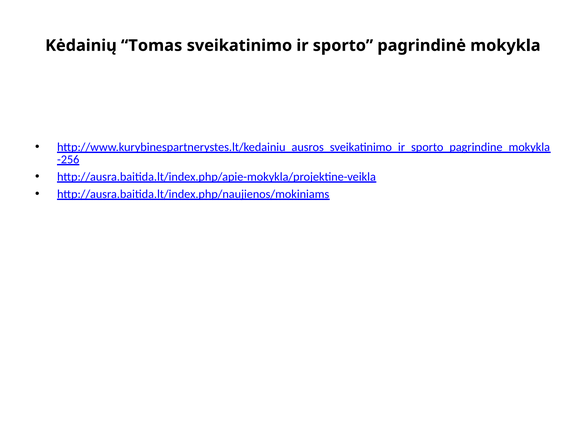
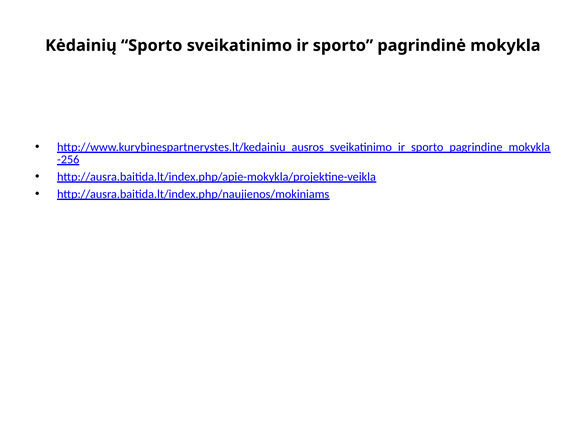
Kėdainių Tomas: Tomas -> Sporto
